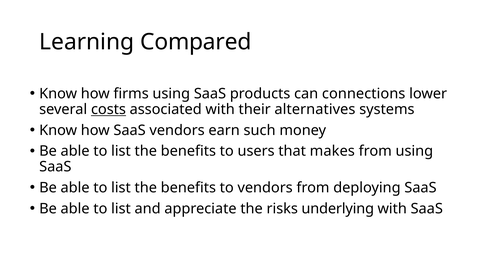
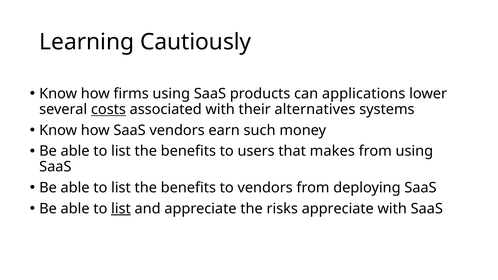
Compared: Compared -> Cautiously
connections: connections -> applications
list at (121, 209) underline: none -> present
risks underlying: underlying -> appreciate
